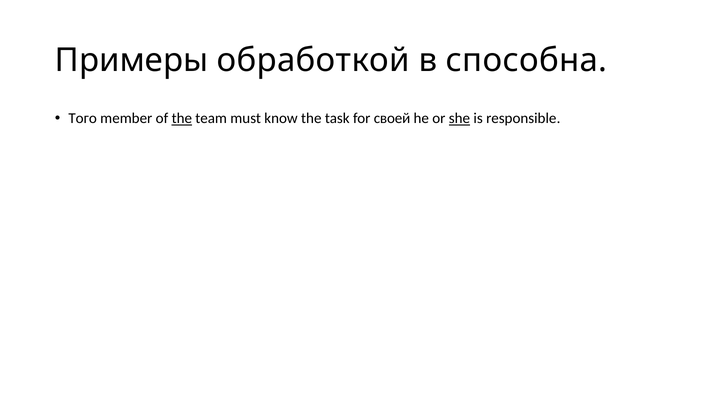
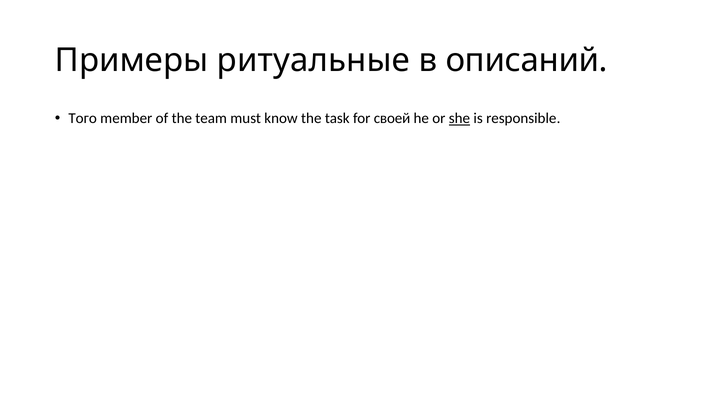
обработкой: обработкой -> ритуальные
способна: способна -> описаний
the at (182, 119) underline: present -> none
